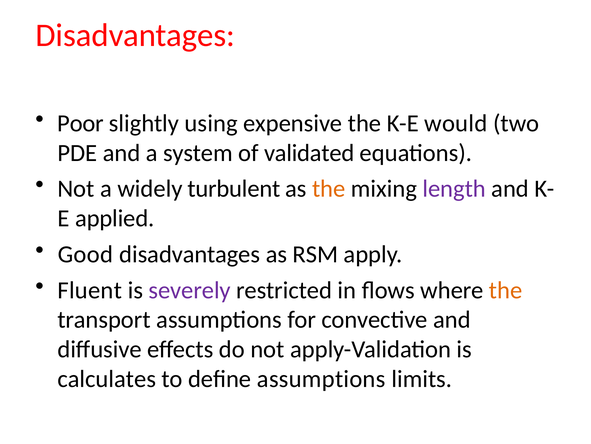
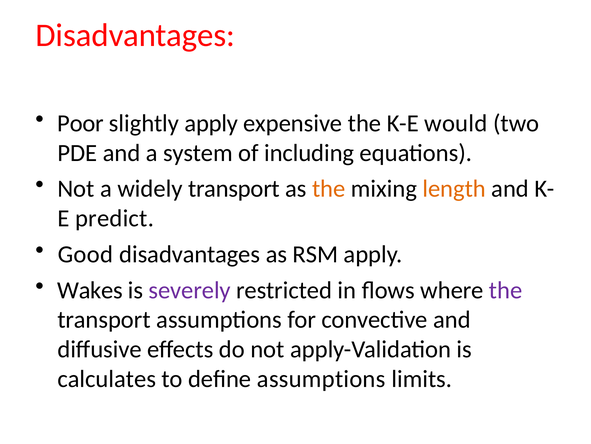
slightly using: using -> apply
validated: validated -> including
widely turbulent: turbulent -> transport
length colour: purple -> orange
applied: applied -> predict
Fluent: Fluent -> Wakes
the at (506, 290) colour: orange -> purple
